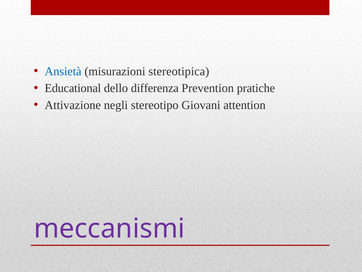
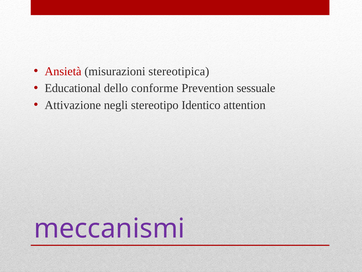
Ansietà colour: blue -> red
differenza: differenza -> conforme
pratiche: pratiche -> sessuale
Giovani: Giovani -> Identico
